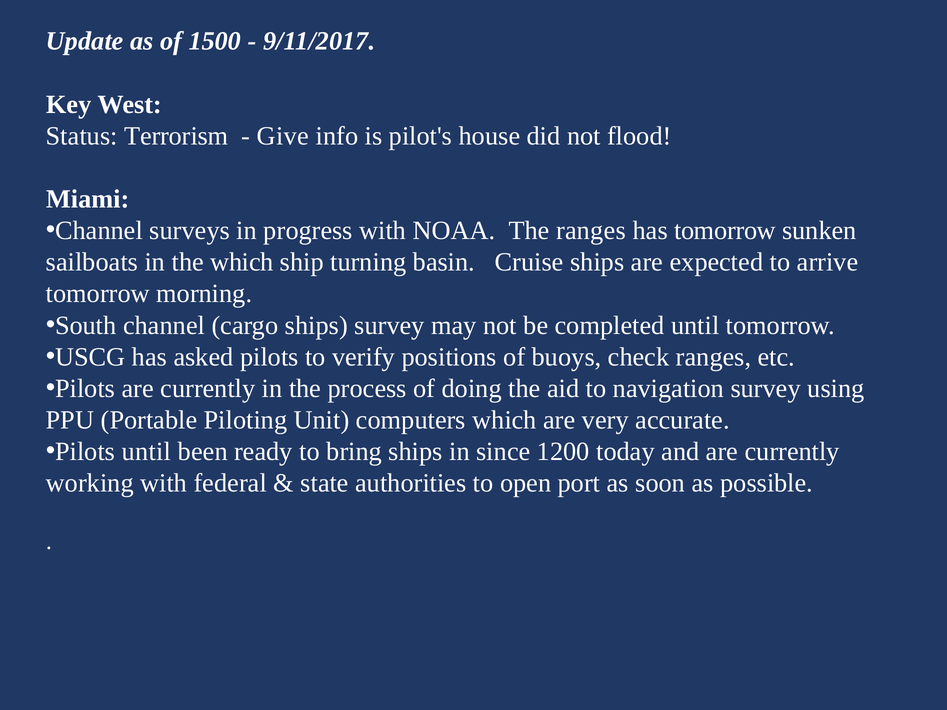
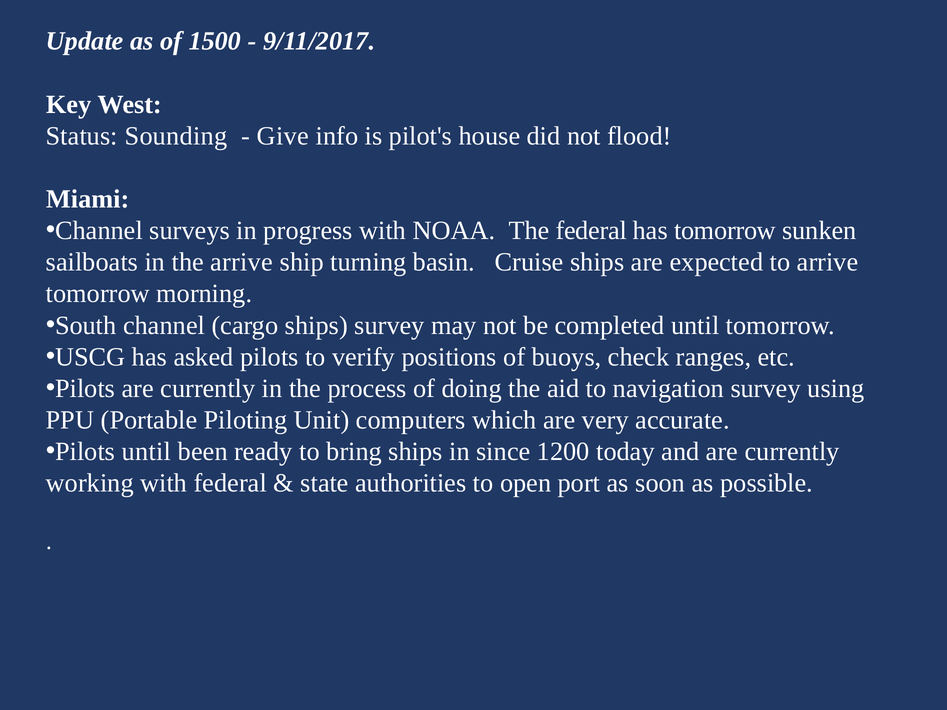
Terrorism: Terrorism -> Sounding
The ranges: ranges -> federal
the which: which -> arrive
